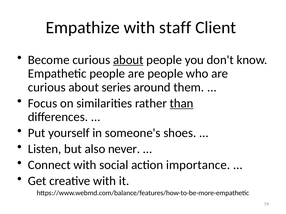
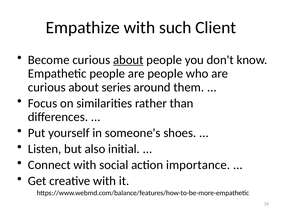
staff: staff -> such
than underline: present -> none
never: never -> initial
